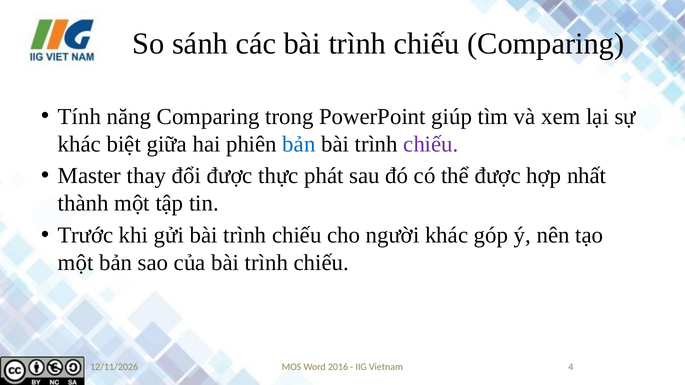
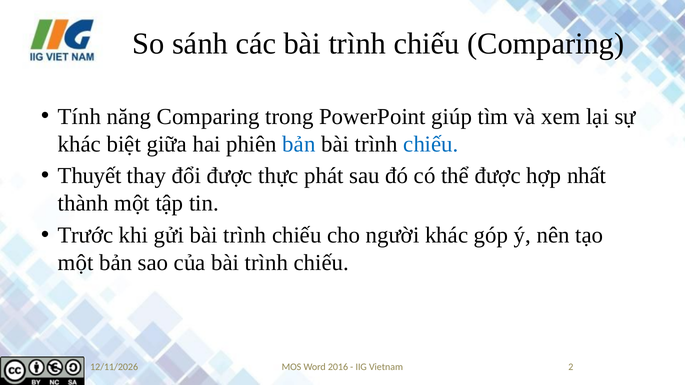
chiếu at (431, 144) colour: purple -> blue
Master: Master -> Thuyết
4: 4 -> 2
